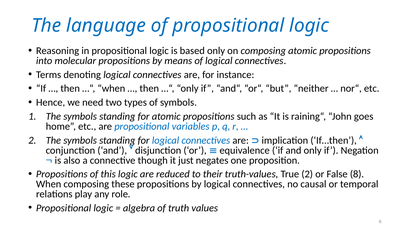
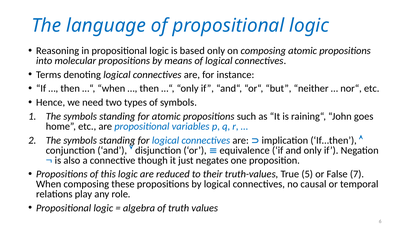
True 2: 2 -> 5
8: 8 -> 7
